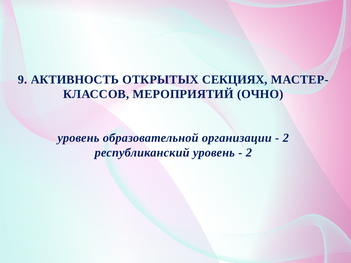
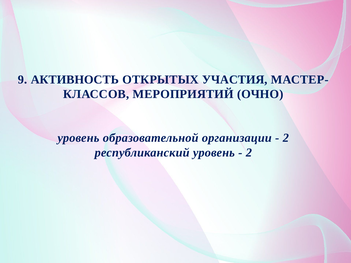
СЕКЦИЯХ: СЕКЦИЯХ -> УЧАСТИЯ
